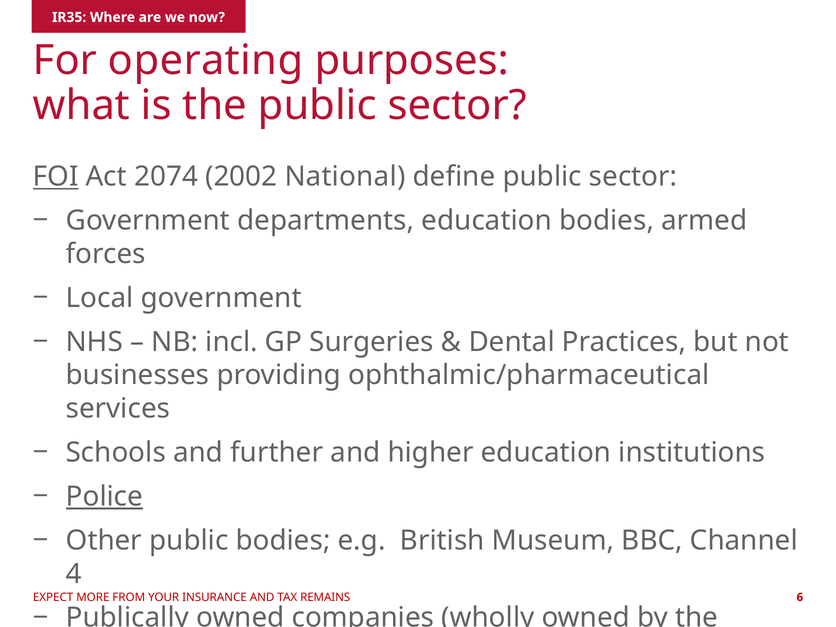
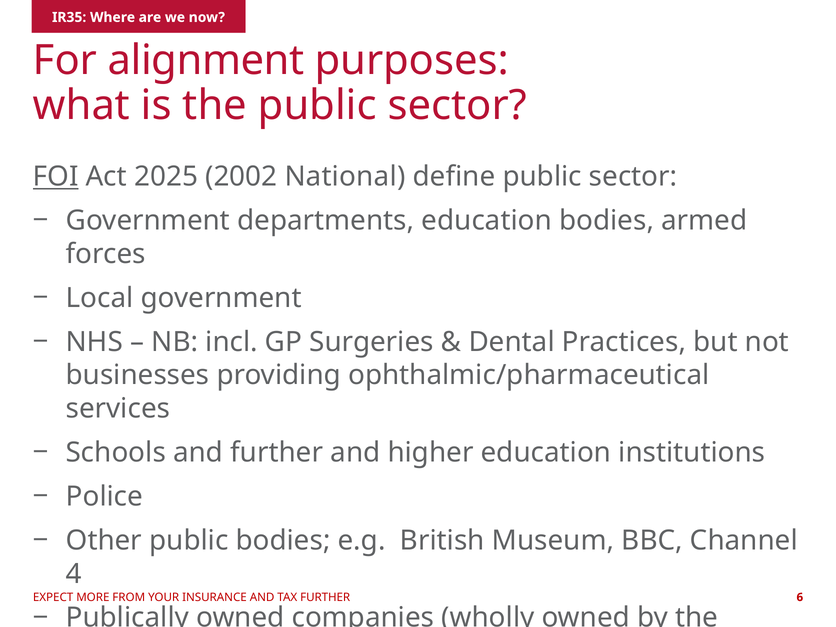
operating: operating -> alignment
2074: 2074 -> 2025
Police underline: present -> none
TAX REMAINS: REMAINS -> FURTHER
